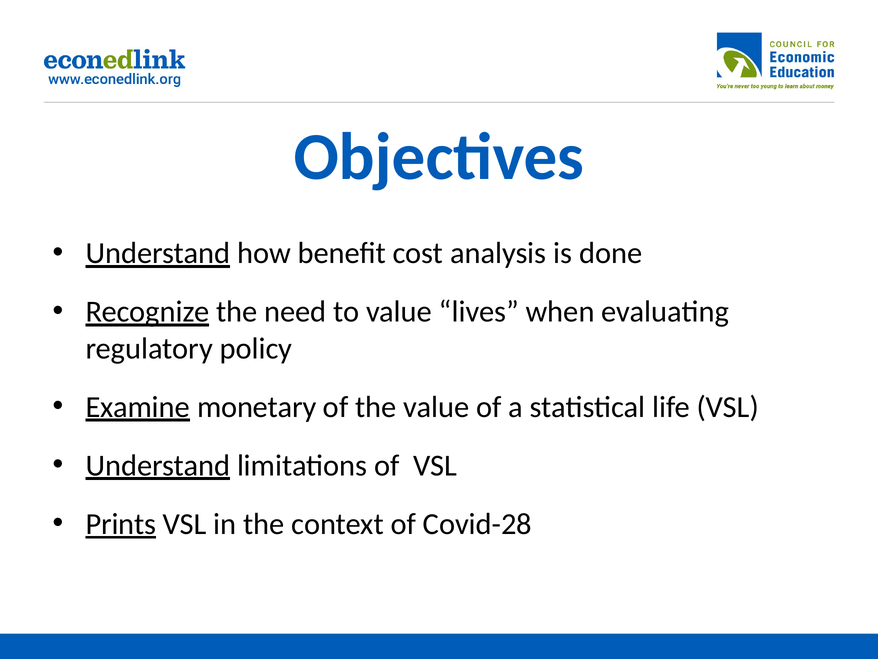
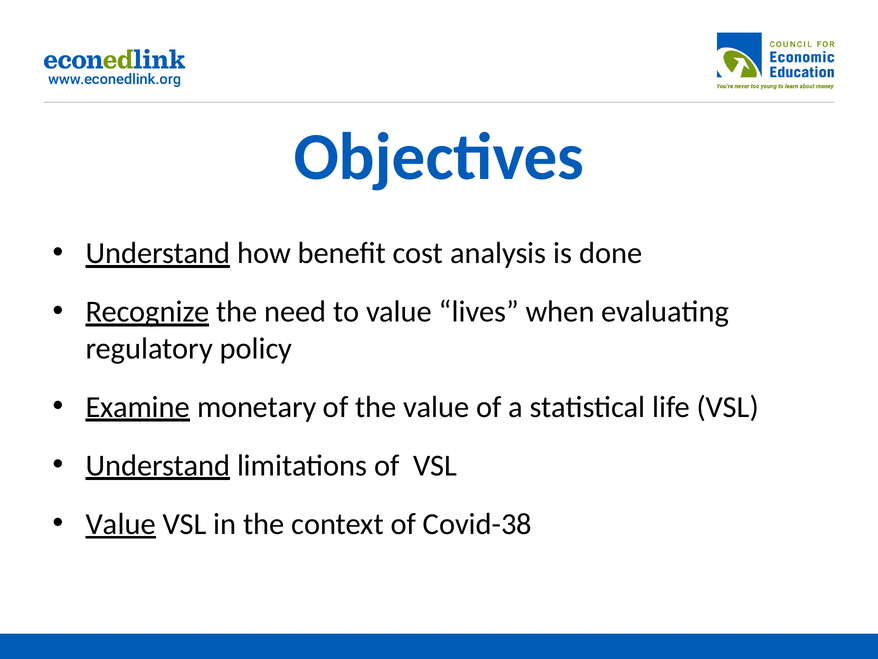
Prints at (121, 524): Prints -> Value
Covid-28: Covid-28 -> Covid-38
